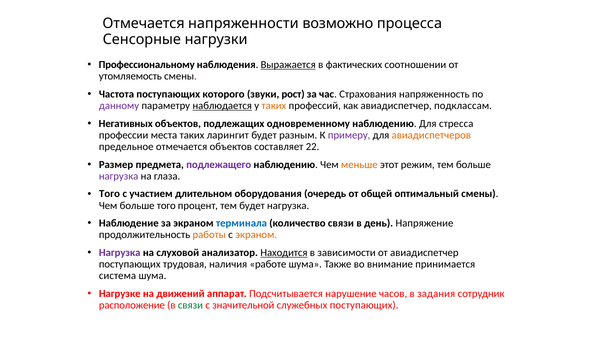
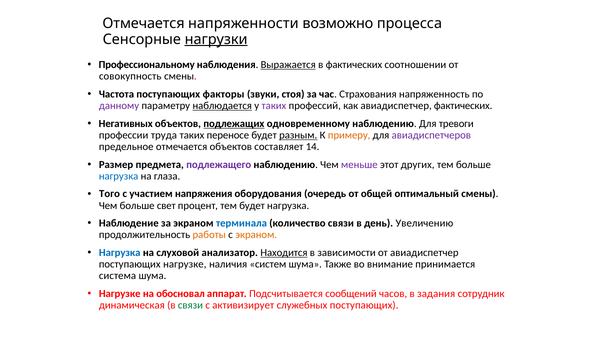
нагрузки underline: none -> present
утомляемость: утомляемость -> совокупность
которого: которого -> факторы
рост: рост -> стоя
таких at (274, 106) colour: orange -> purple
авиадиспетчер подклассам: подклассам -> фактических
подлежащих underline: none -> present
стресса: стресса -> тревоги
места: места -> труда
ларингит: ларингит -> переносе
разным underline: none -> present
примеру colour: purple -> orange
авиадиспетчеров colour: orange -> purple
22: 22 -> 14
меньше colour: orange -> purple
режим: режим -> других
нагрузка at (119, 176) colour: purple -> blue
длительном: длительном -> напряжения
больше того: того -> свет
Напряжение: Напряжение -> Увеличению
Нагрузка at (120, 253) colour: purple -> blue
поступающих трудовая: трудовая -> нагрузке
работе: работе -> систем
движений: движений -> обосновал
нарушение: нарушение -> сообщений
расположение: расположение -> динамическая
значительной: значительной -> активизирует
